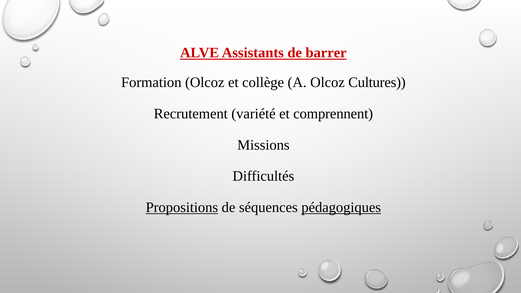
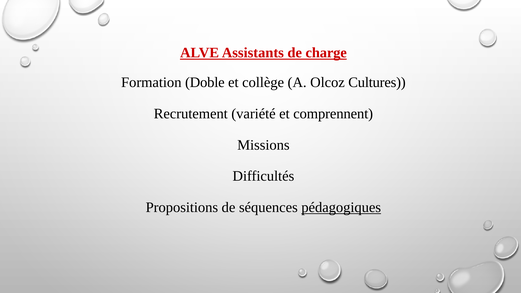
barrer: barrer -> charge
Formation Olcoz: Olcoz -> Doble
Propositions underline: present -> none
